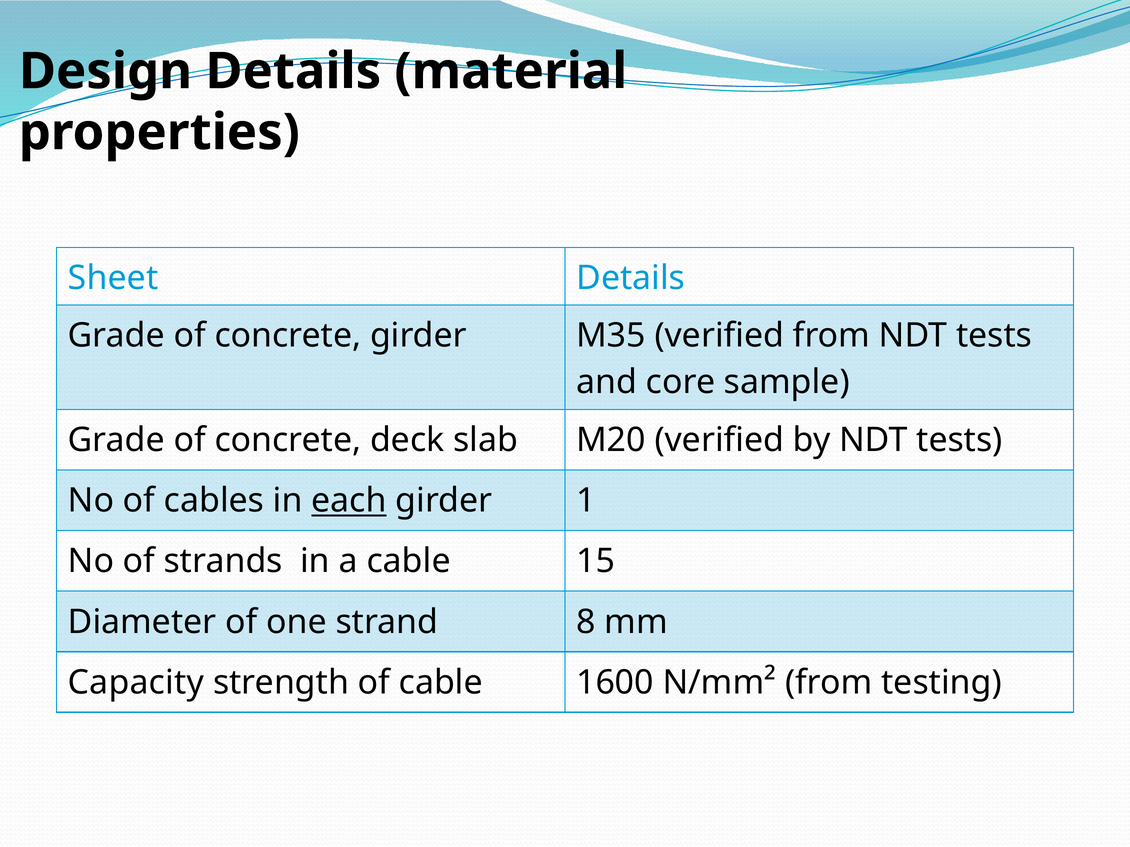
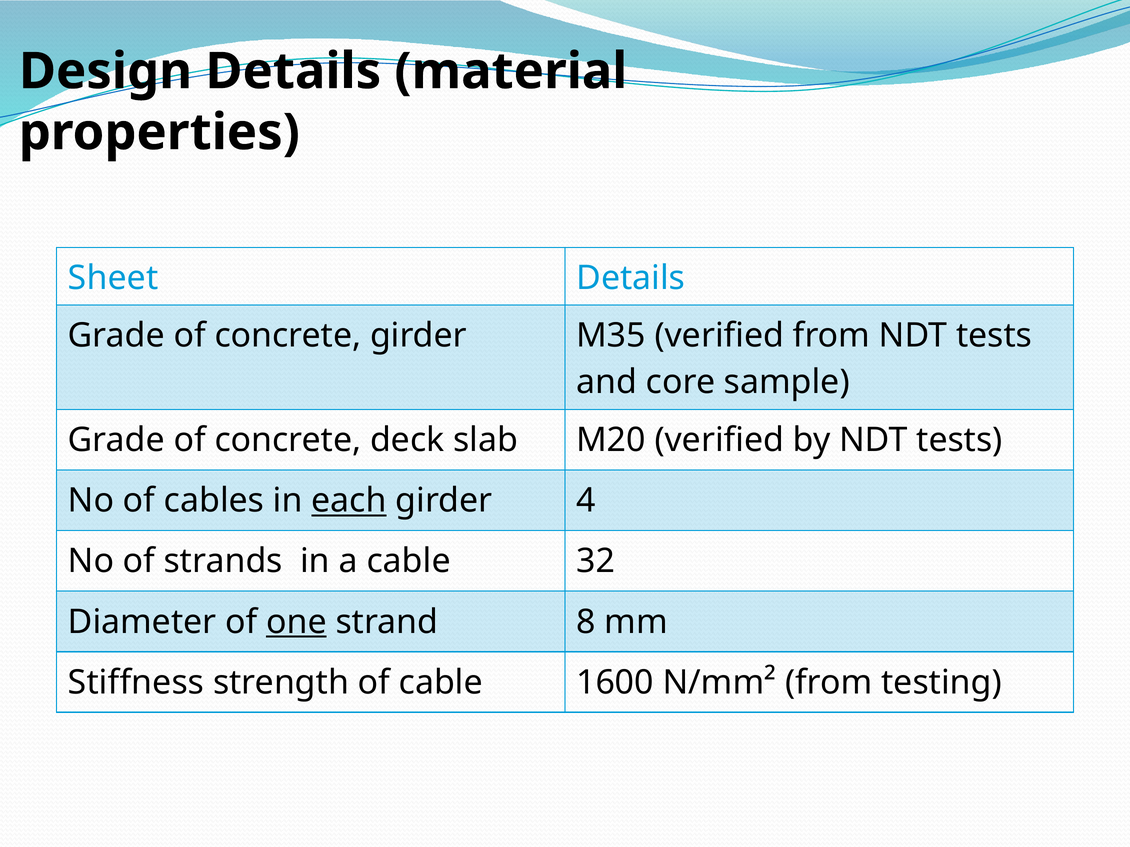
1: 1 -> 4
15: 15 -> 32
one underline: none -> present
Capacity: Capacity -> Stiffness
